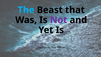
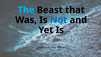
Not colour: purple -> blue
